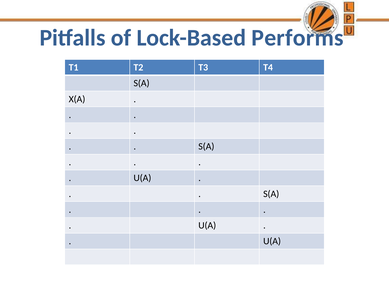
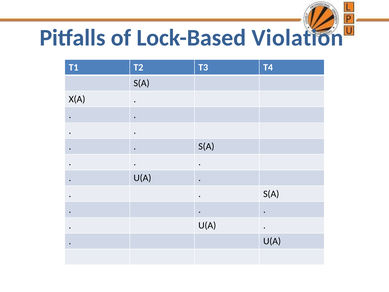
Performs: Performs -> Violation
